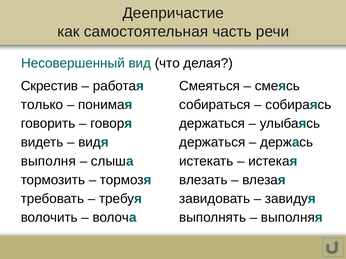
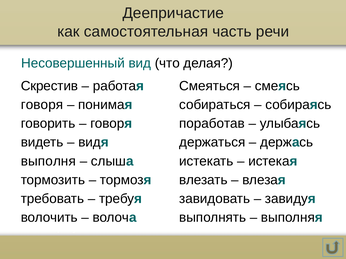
только at (42, 105): только -> говоря
держаться at (212, 124): держаться -> поработав
